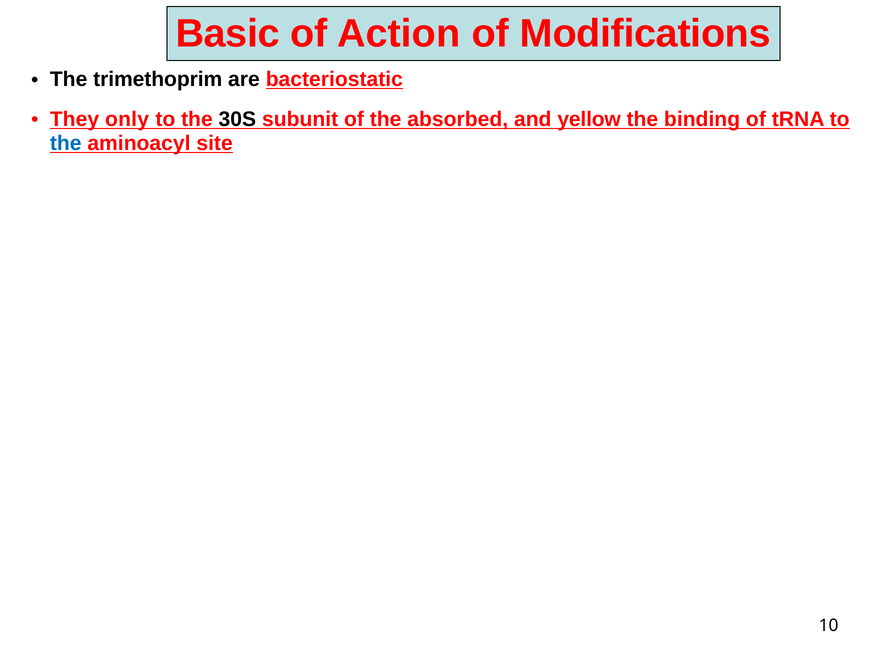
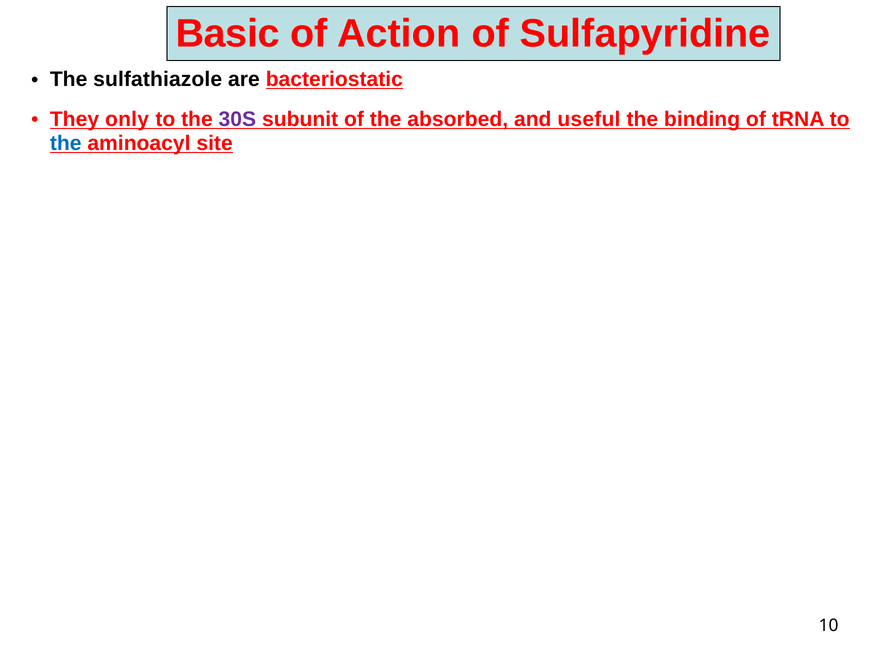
Modifications: Modifications -> Sulfapyridine
trimethoprim: trimethoprim -> sulfathiazole
30S colour: black -> purple
yellow: yellow -> useful
